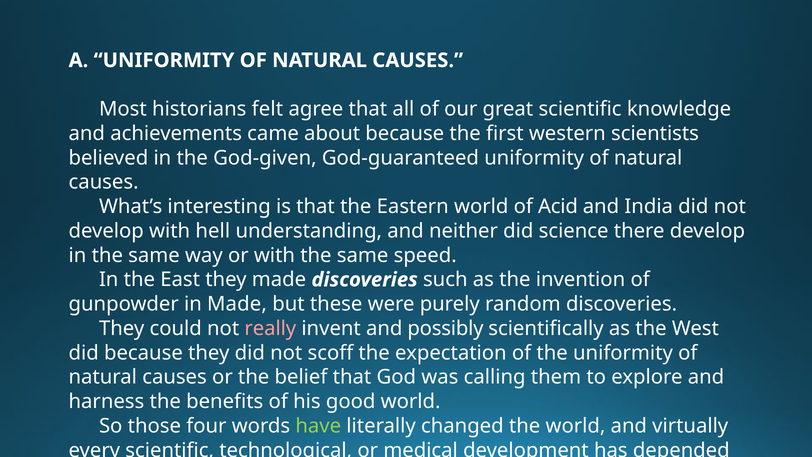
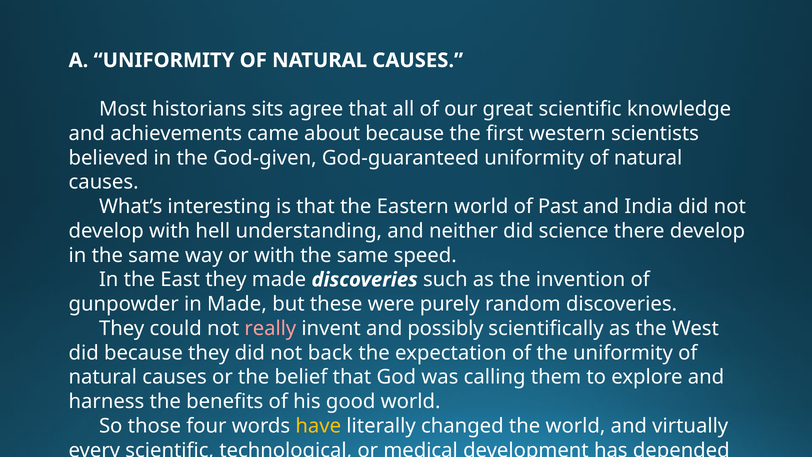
felt: felt -> sits
Acid: Acid -> Past
scoff: scoff -> back
have colour: light green -> yellow
